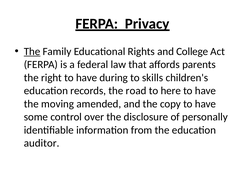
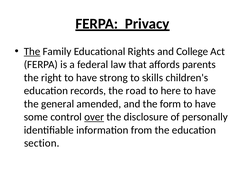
during: during -> strong
moving: moving -> general
copy: copy -> form
over underline: none -> present
auditor: auditor -> section
